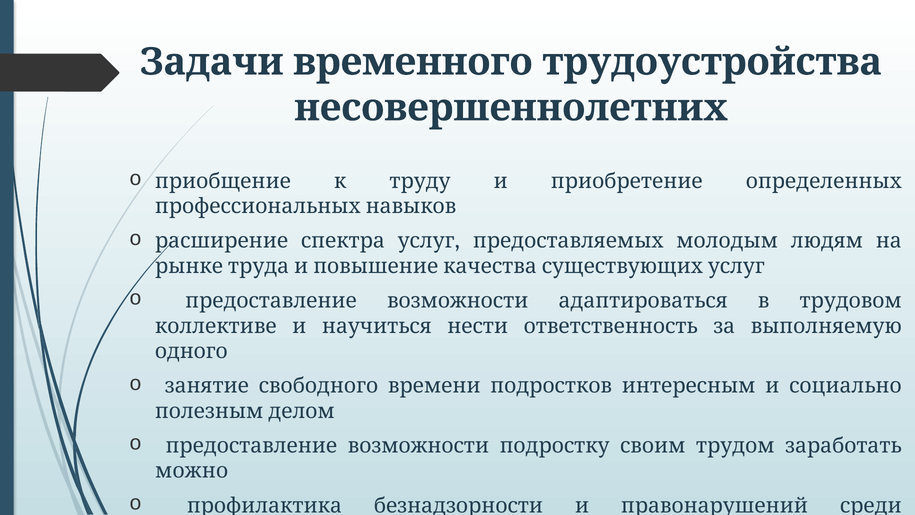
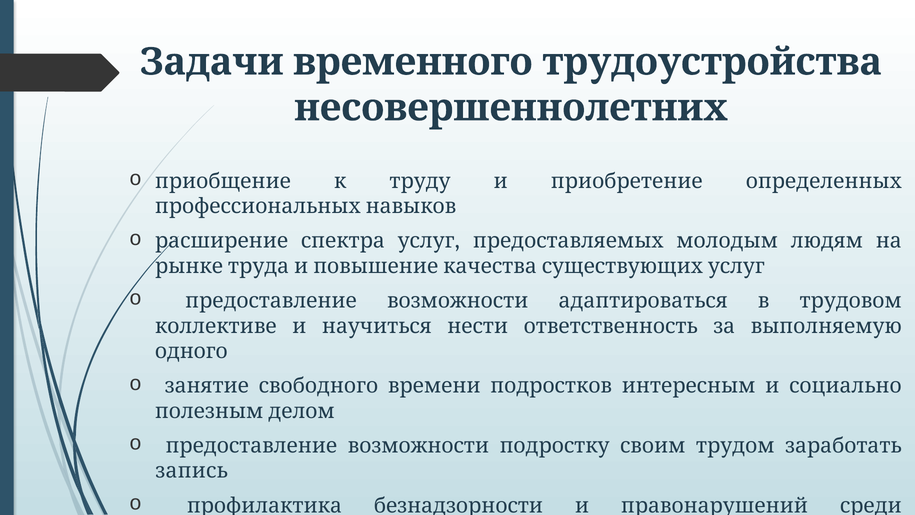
можно: можно -> запись
